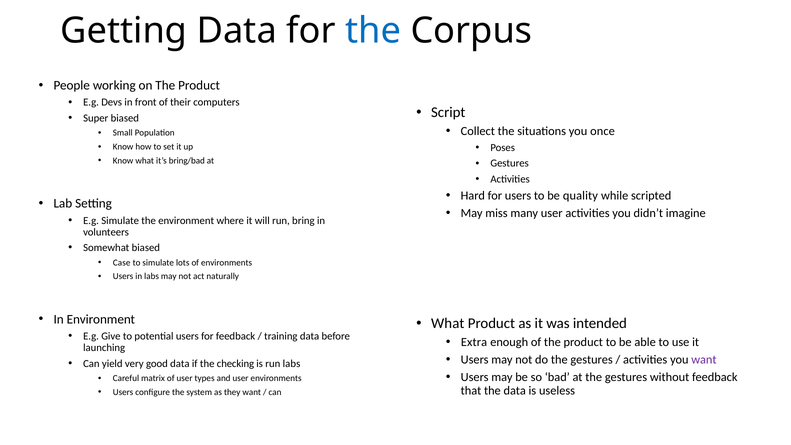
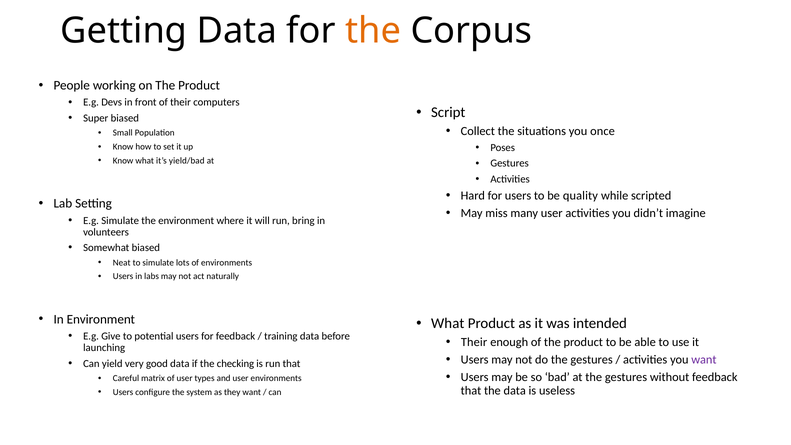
the at (373, 31) colour: blue -> orange
bring/bad: bring/bad -> yield/bad
Case: Case -> Neat
Extra at (474, 342): Extra -> Their
run labs: labs -> that
